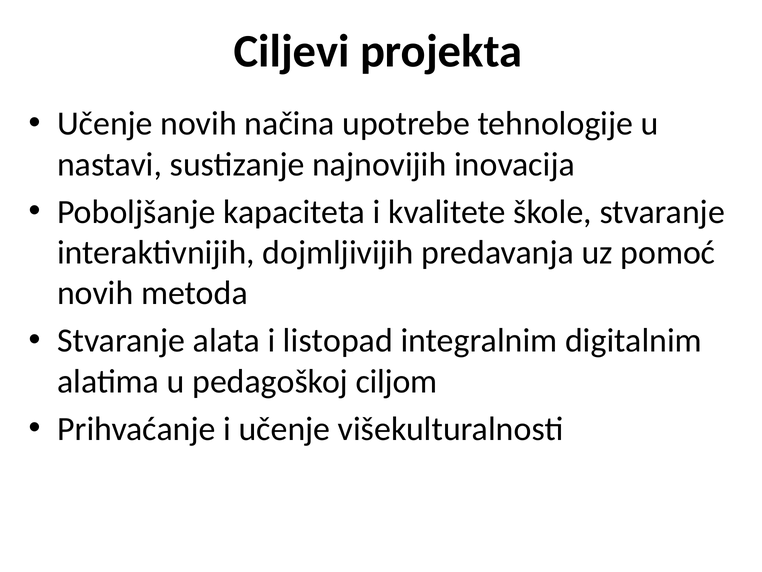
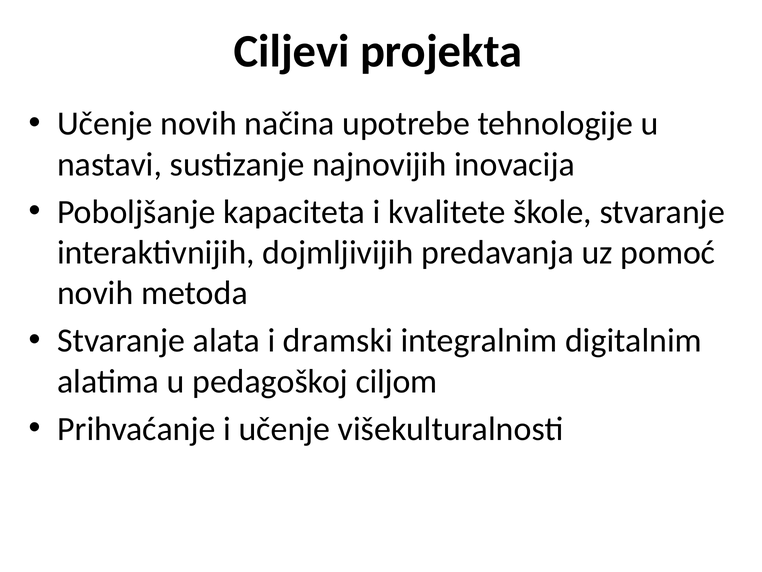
listopad: listopad -> dramski
